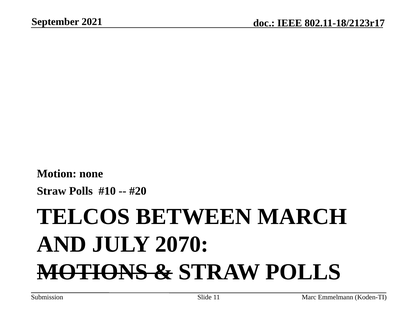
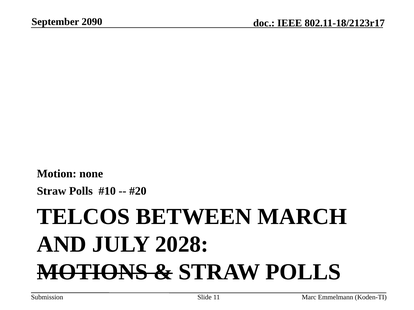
2021: 2021 -> 2090
2070: 2070 -> 2028
